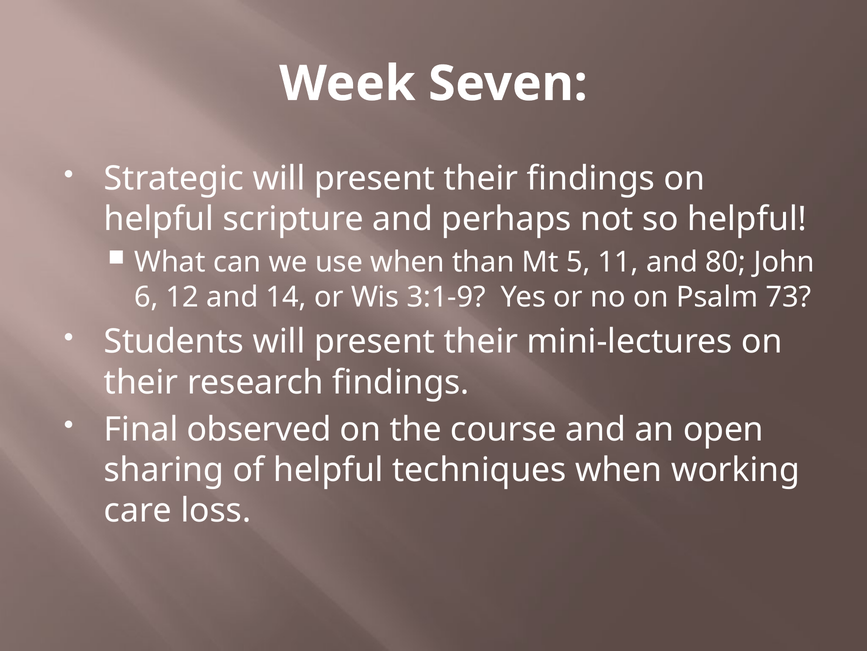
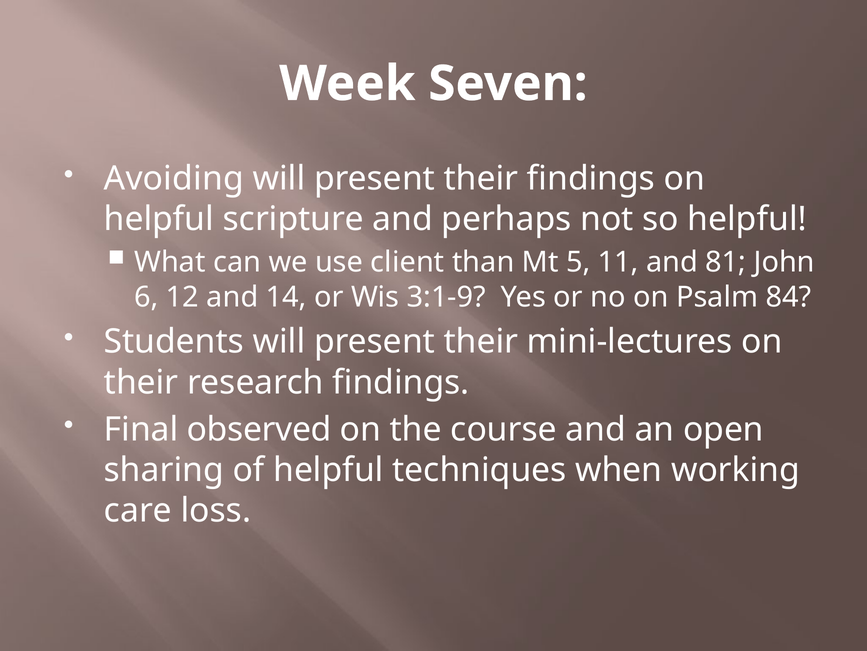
Strategic: Strategic -> Avoiding
use when: when -> client
80: 80 -> 81
73: 73 -> 84
